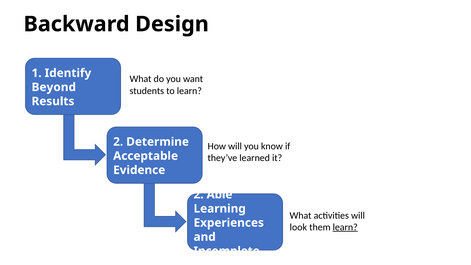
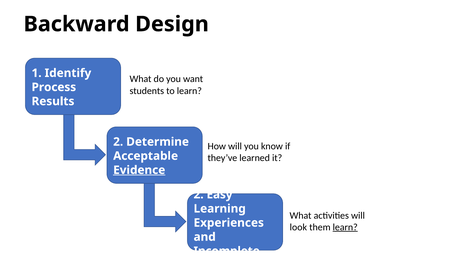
Beyond: Beyond -> Process
Evidence underline: none -> present
Able: Able -> Easy
